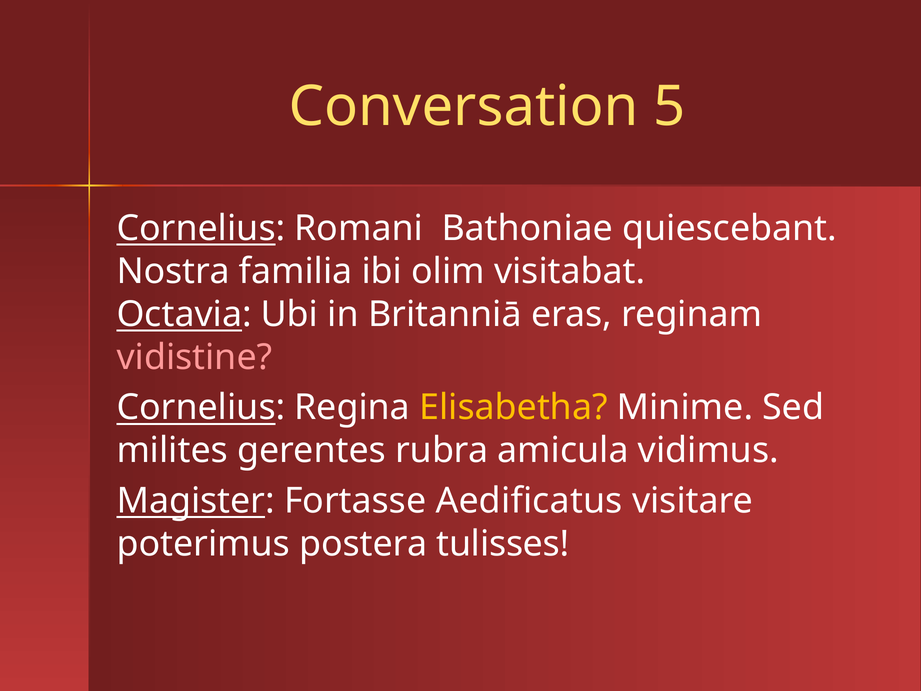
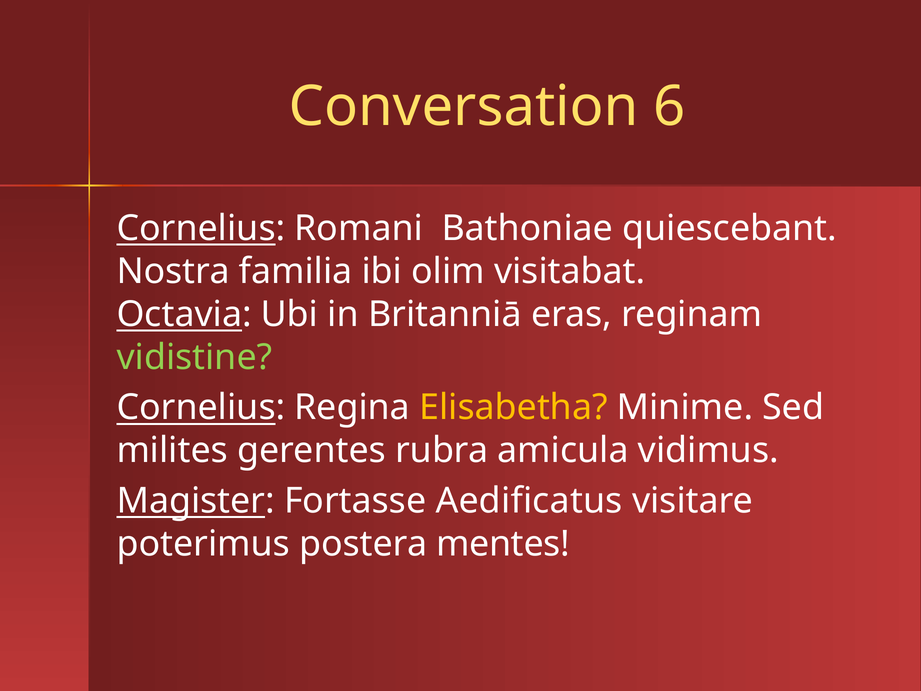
5: 5 -> 6
vidistine colour: pink -> light green
tulisses: tulisses -> mentes
